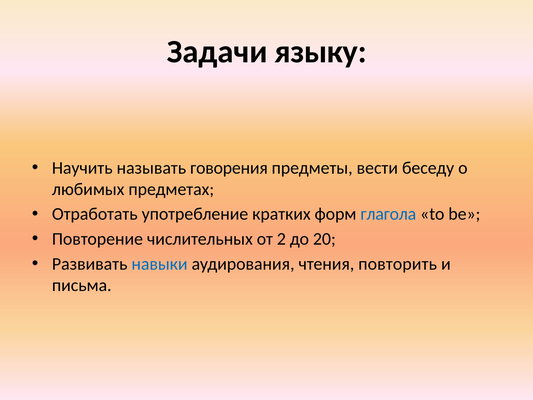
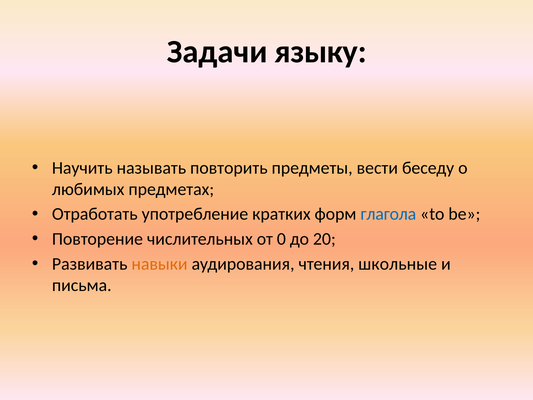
говорения: говорения -> повторить
2: 2 -> 0
навыки colour: blue -> orange
повторить: повторить -> школьные
